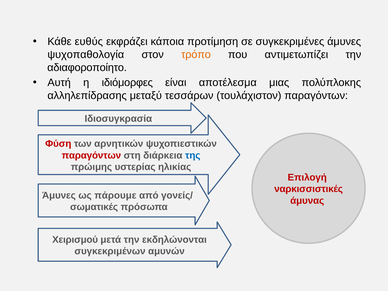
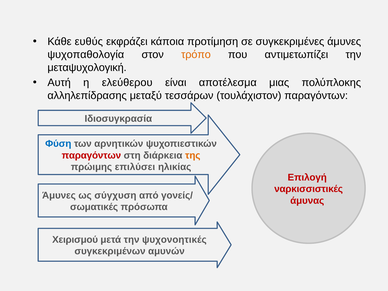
αδιαφοροποίητο: αδιαφοροποίητο -> μεταψυχολογική
ιδιόμορφες: ιδιόμορφες -> ελεύθερου
Φύση colour: red -> blue
της colour: blue -> orange
υστερίας: υστερίας -> επιλύσει
πάρουμε: πάρουμε -> σύγχυση
εκδηλώνονται: εκδηλώνονται -> ψυχονοητικές
